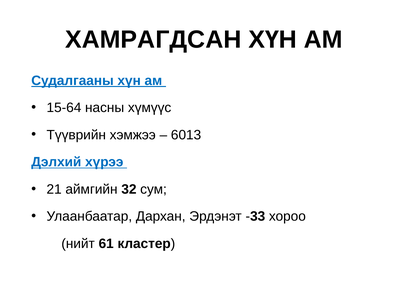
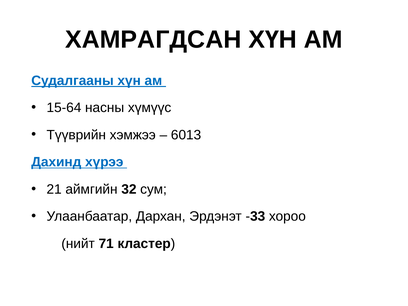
Дэлхий: Дэлхий -> Дахинд
61: 61 -> 71
